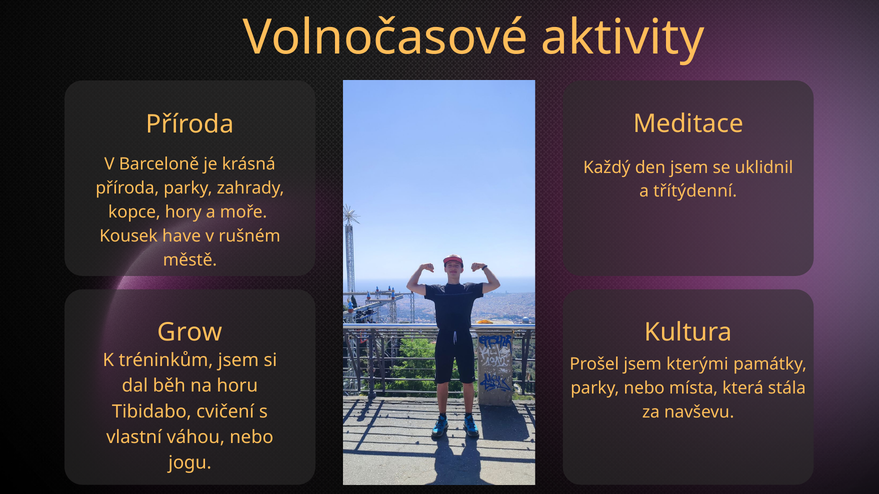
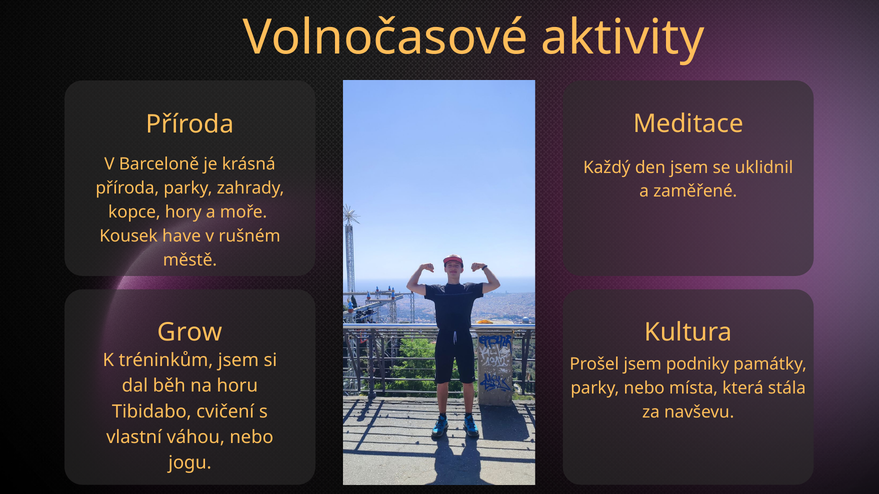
třítýdenní: třítýdenní -> zaměřené
kterými: kterými -> podniky
